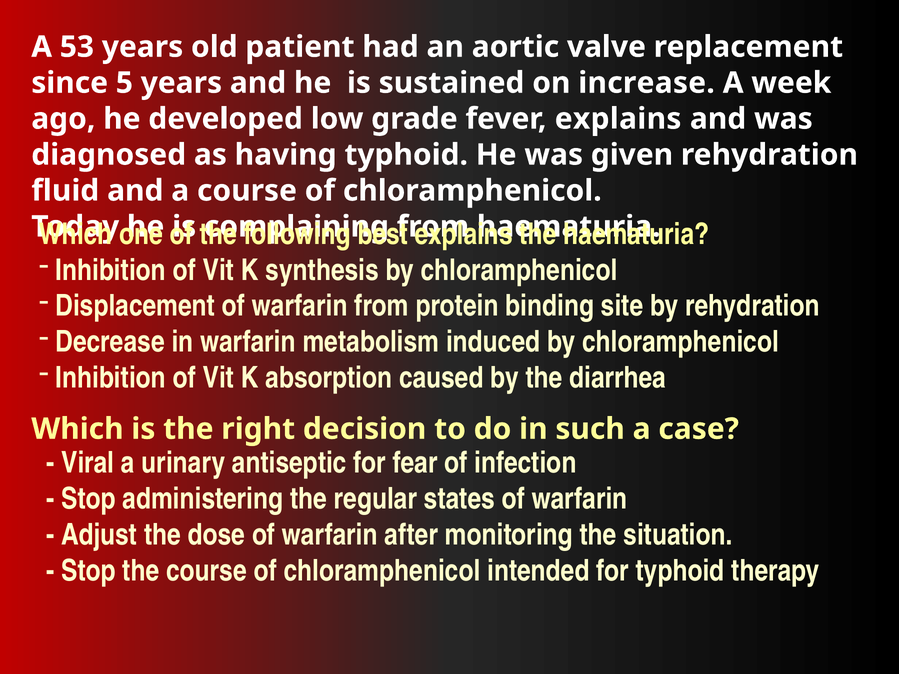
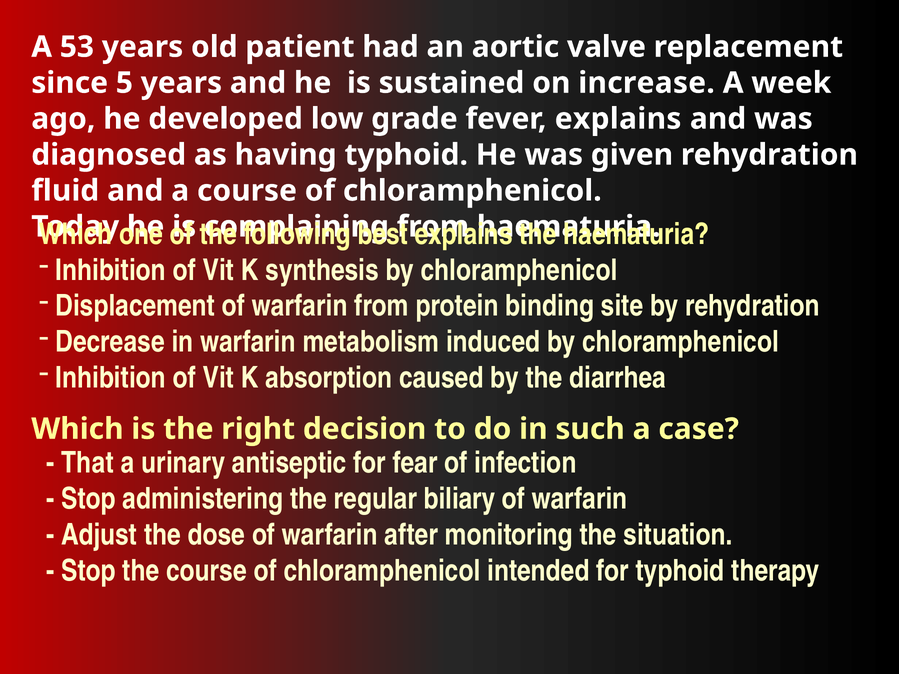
Viral: Viral -> That
states: states -> biliary
